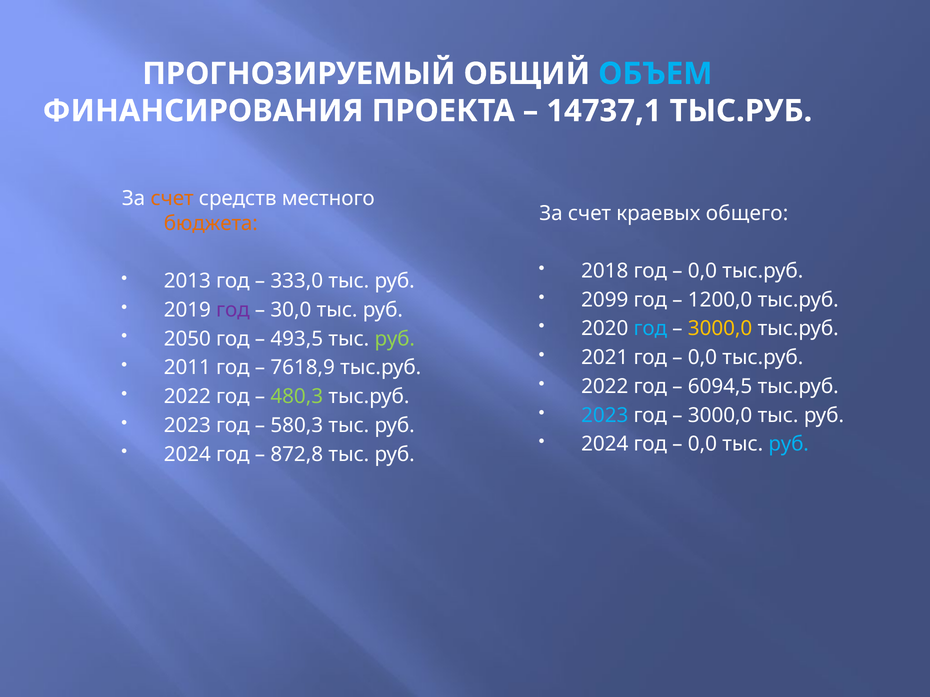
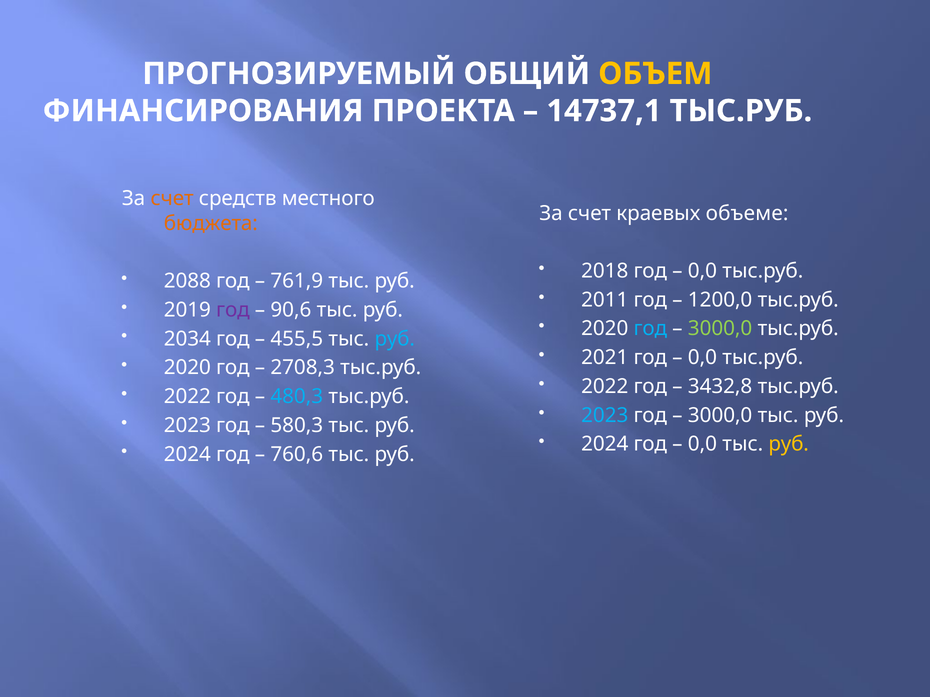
ОБЪЕМ colour: light blue -> yellow
общего: общего -> объеме
2013: 2013 -> 2088
333,0: 333,0 -> 761,9
2099: 2099 -> 2011
30,0: 30,0 -> 90,6
3000,0 at (720, 329) colour: yellow -> light green
2050: 2050 -> 2034
493,5: 493,5 -> 455,5
руб at (395, 339) colour: light green -> light blue
2011 at (187, 368): 2011 -> 2020
7618,9: 7618,9 -> 2708,3
6094,5: 6094,5 -> 3432,8
480,3 colour: light green -> light blue
руб at (789, 444) colour: light blue -> yellow
872,8: 872,8 -> 760,6
